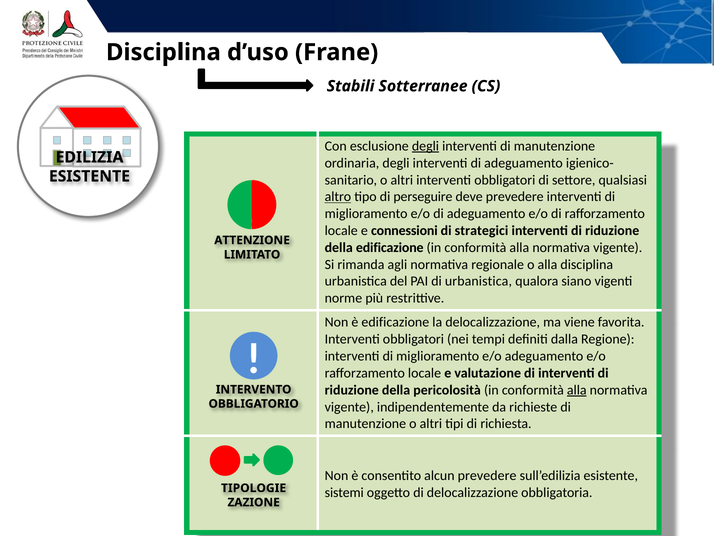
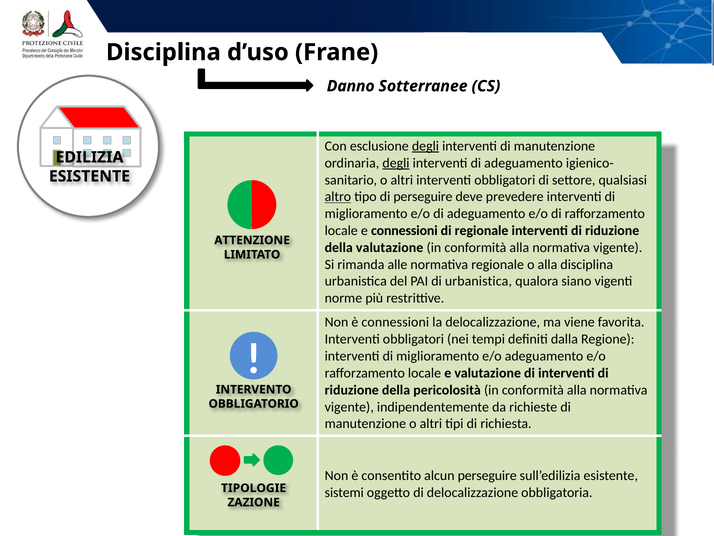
Stabili: Stabili -> Danno
degli at (396, 163) underline: none -> present
di strategici: strategici -> regionale
della edificazione: edificazione -> valutazione
agli: agli -> alle
è edificazione: edificazione -> connessioni
alla at (577, 390) underline: present -> none
alcun prevedere: prevedere -> perseguire
